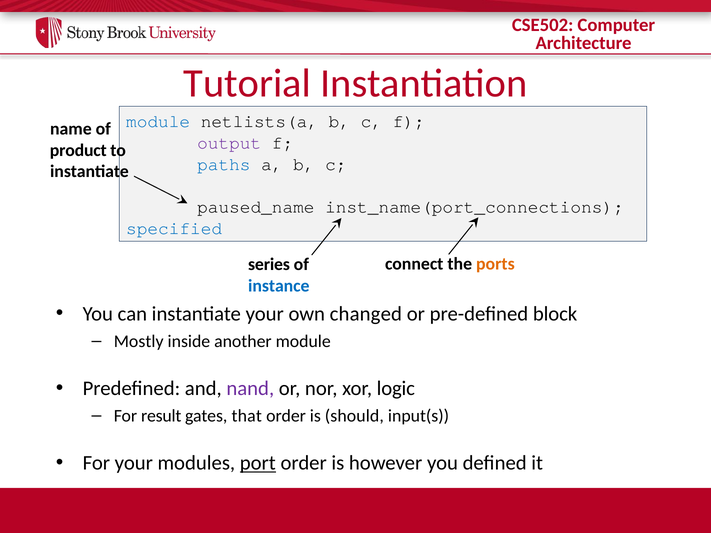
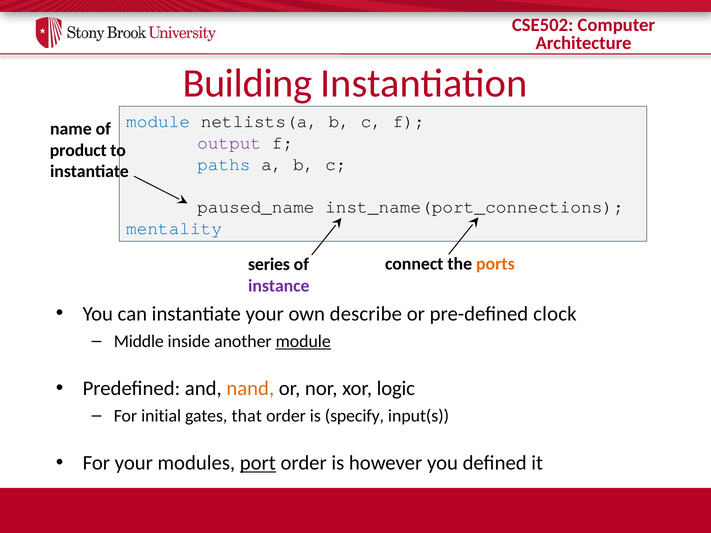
Tutorial: Tutorial -> Building
specified: specified -> mentality
instance colour: blue -> purple
changed: changed -> describe
block: block -> clock
Mostly: Mostly -> Middle
module at (303, 342) underline: none -> present
nand colour: purple -> orange
result: result -> initial
should: should -> specify
